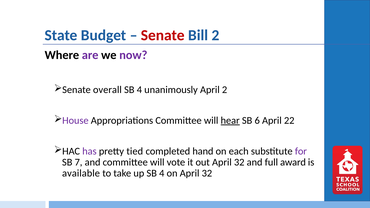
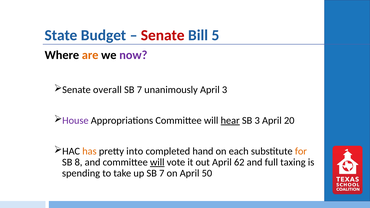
Bill 2: 2 -> 5
are colour: purple -> orange
4 at (139, 90): 4 -> 7
April 2: 2 -> 3
SB 6: 6 -> 3
22: 22 -> 20
has colour: purple -> orange
tied: tied -> into
for colour: purple -> orange
7: 7 -> 8
will at (157, 162) underline: none -> present
out April 32: 32 -> 62
award: award -> taxing
available: available -> spending
up SB 4: 4 -> 7
on April 32: 32 -> 50
